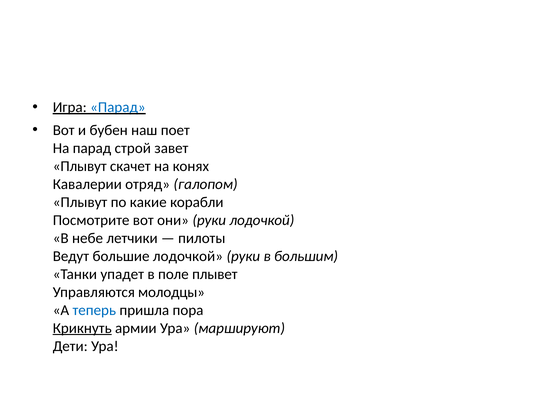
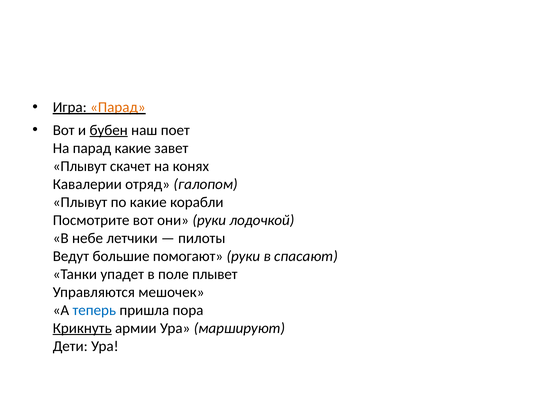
Парад at (118, 107) colour: blue -> orange
бубен underline: none -> present
парад строй: строй -> какие
большие лодочкой: лодочкой -> помогают
большим: большим -> спасают
молодцы: молодцы -> мешочек
